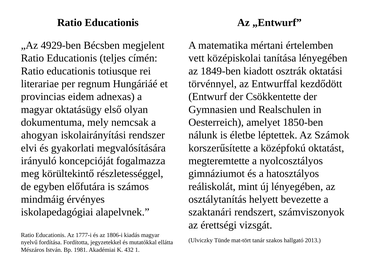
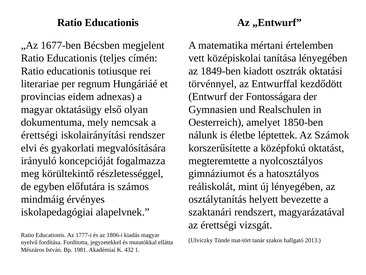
4929-ben: 4929-ben -> 1677-ben
Csökkentette: Csökkentette -> Fontosságara
ahogyan at (40, 135): ahogyan -> érettségi
számviszonyok: számviszonyok -> magyarázatával
